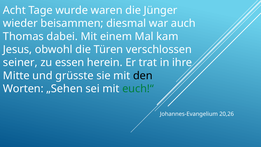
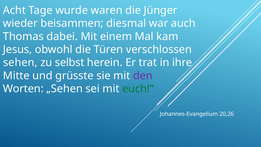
seiner: seiner -> sehen
essen: essen -> selbst
den colour: black -> purple
